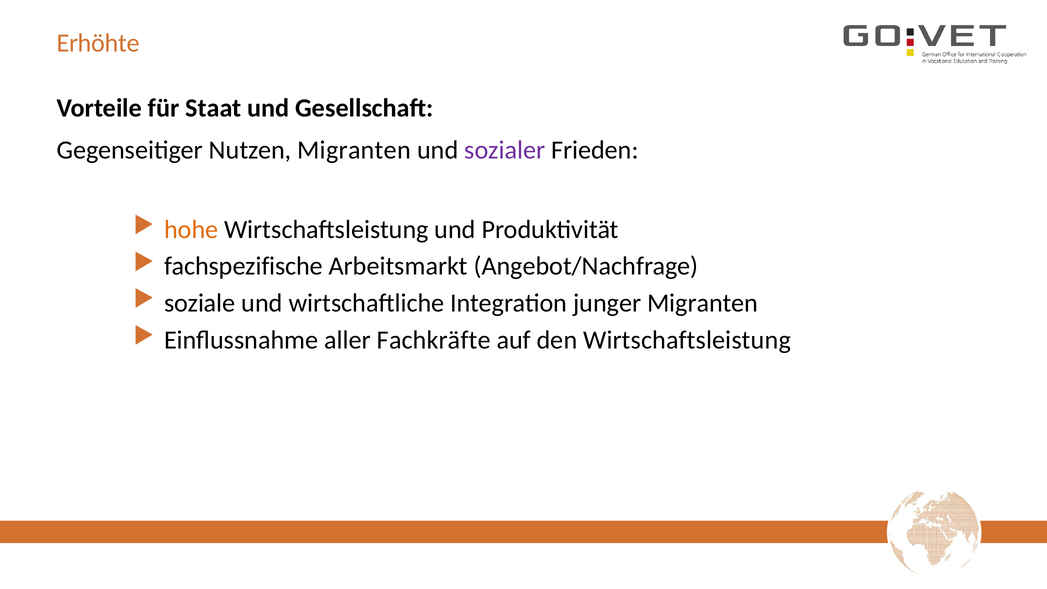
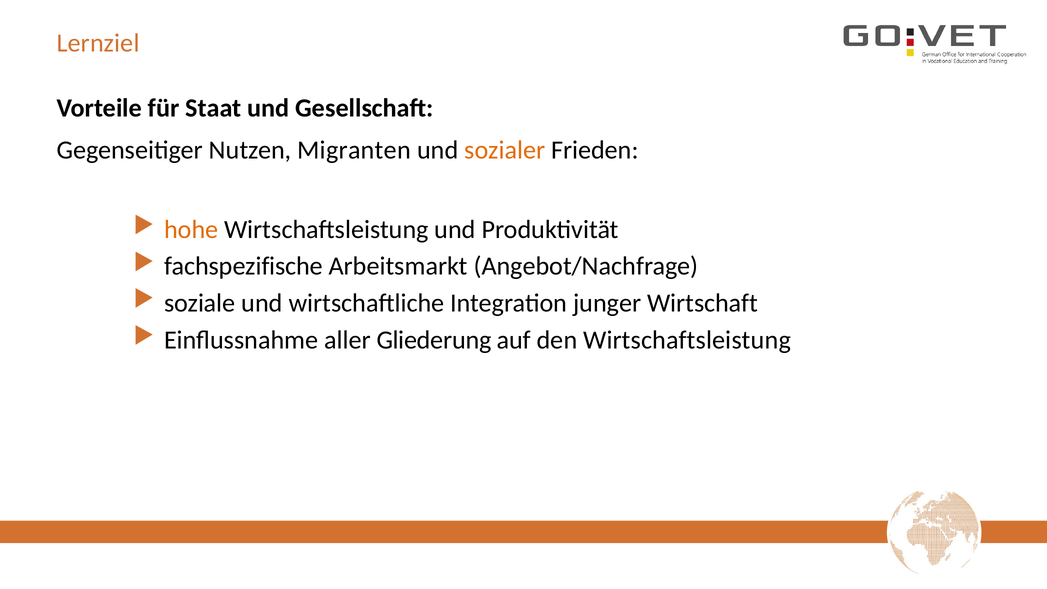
Erhöhte: Erhöhte -> Lernziel
sozialer colour: purple -> orange
junger Migranten: Migranten -> Wirtschaft
Fachkräfte: Fachkräfte -> Gliederung
